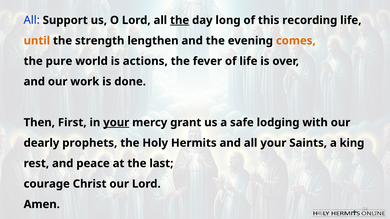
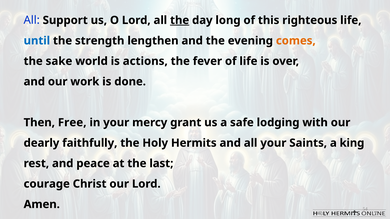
recording: recording -> righteous
until colour: orange -> blue
pure: pure -> sake
First: First -> Free
your at (116, 123) underline: present -> none
prophets: prophets -> faithfully
